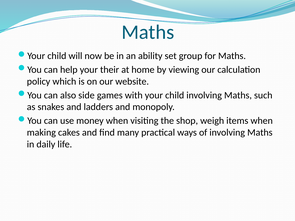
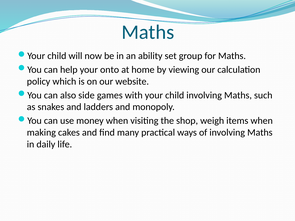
their: their -> onto
